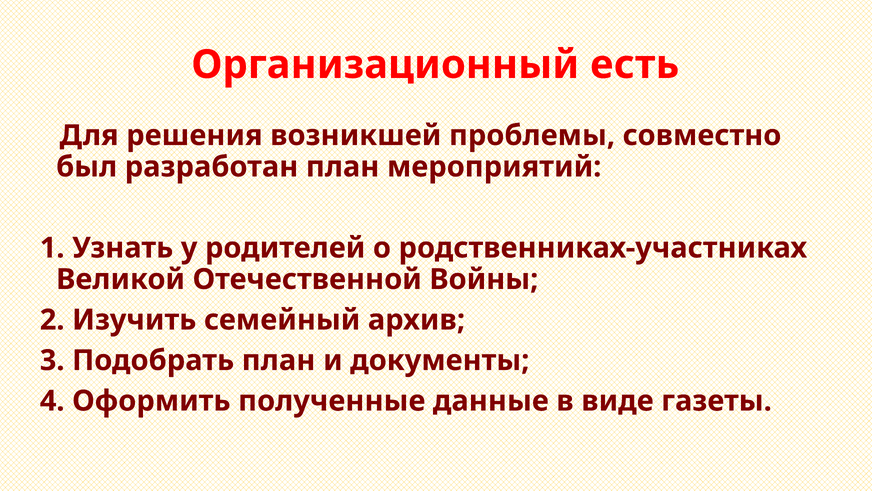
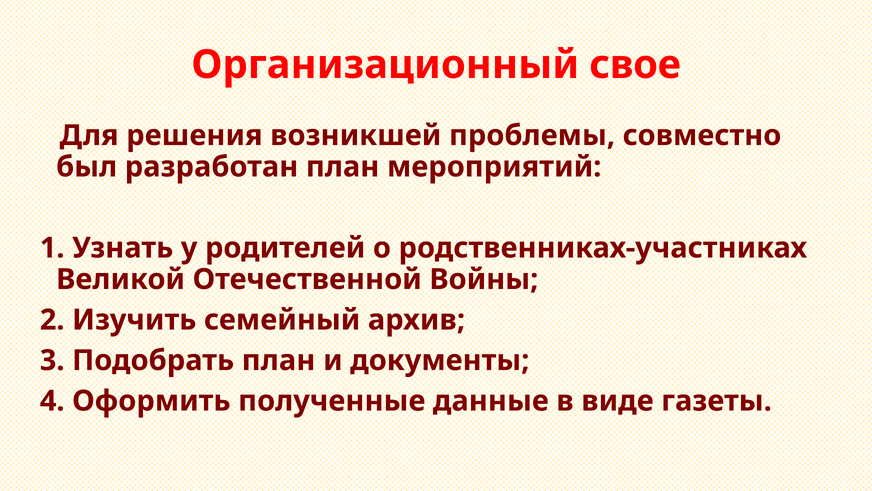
есть: есть -> свое
